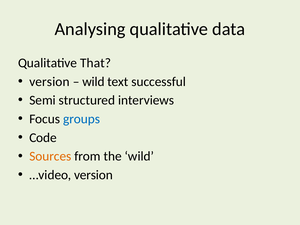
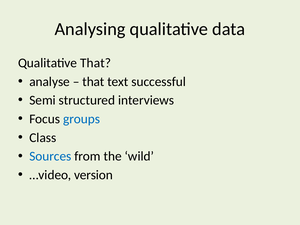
version at (49, 82): version -> analyse
wild at (93, 82): wild -> that
Code: Code -> Class
Sources colour: orange -> blue
